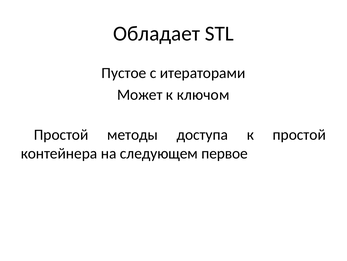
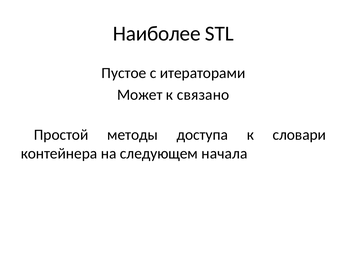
Обладает: Обладает -> Наиболее
ключом: ключом -> связано
к простой: простой -> словари
первое: первое -> начала
